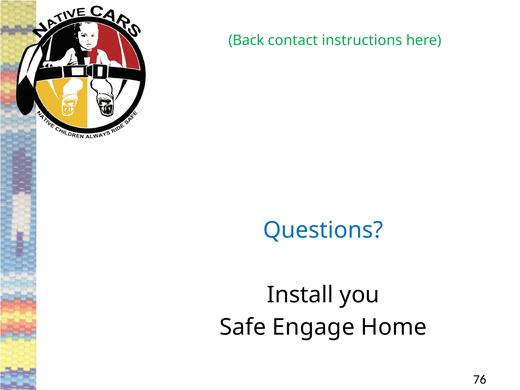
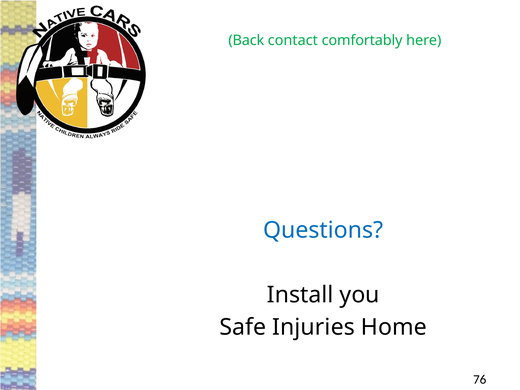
instructions: instructions -> comfortably
Engage: Engage -> Injuries
